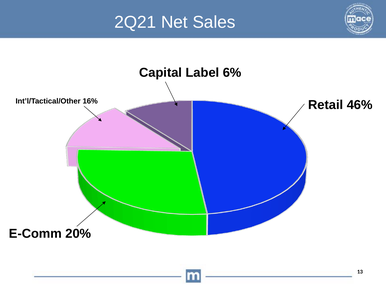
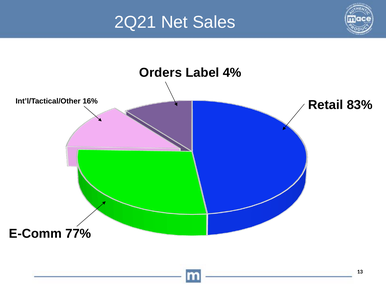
Capital: Capital -> Orders
6%: 6% -> 4%
46%: 46% -> 83%
20%: 20% -> 77%
